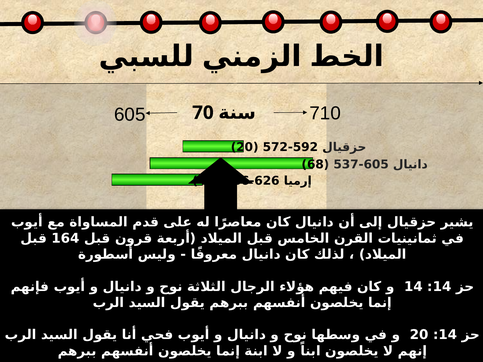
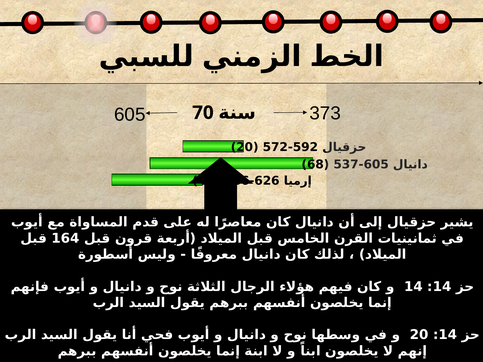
710: 710 -> 373
